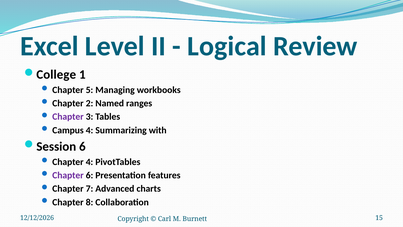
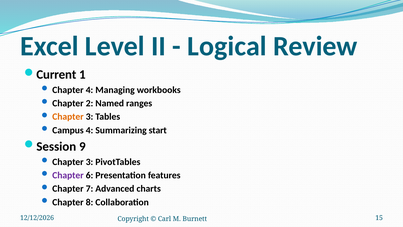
College: College -> Current
Chapter 5: 5 -> 4
Chapter at (68, 117) colour: purple -> orange
with: with -> start
Session 6: 6 -> 9
4 at (89, 162): 4 -> 3
